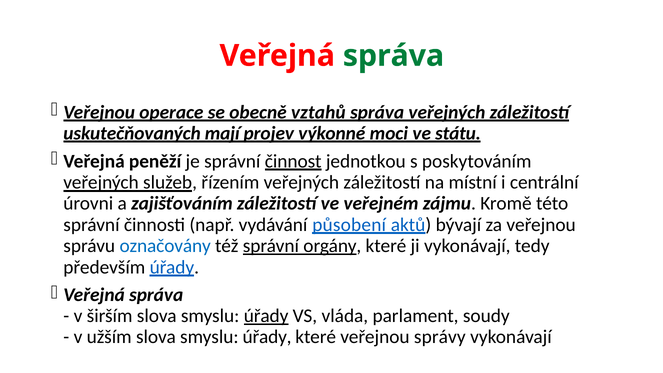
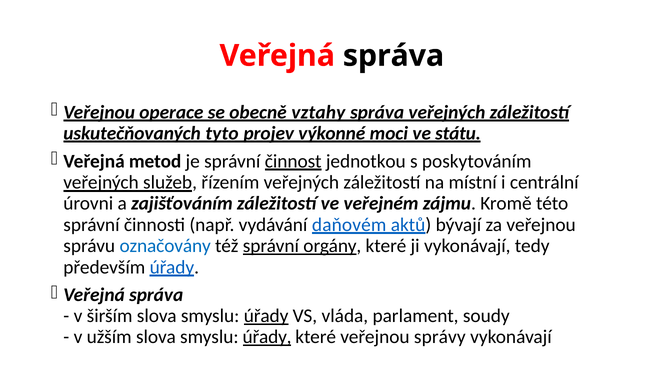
správa at (393, 56) colour: green -> black
vztahů: vztahů -> vztahy
mají: mají -> tyto
peněží: peněží -> metod
působení: působení -> daňovém
úřady at (267, 337) underline: none -> present
